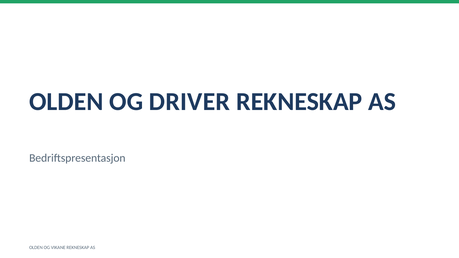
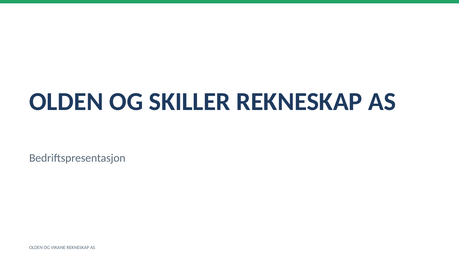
DRIVER: DRIVER -> SKILLER
